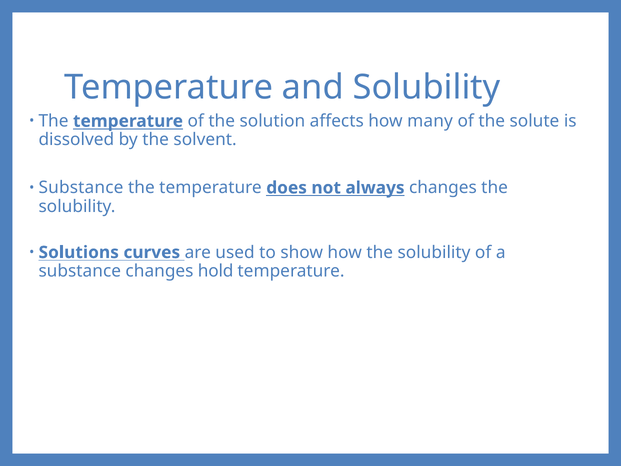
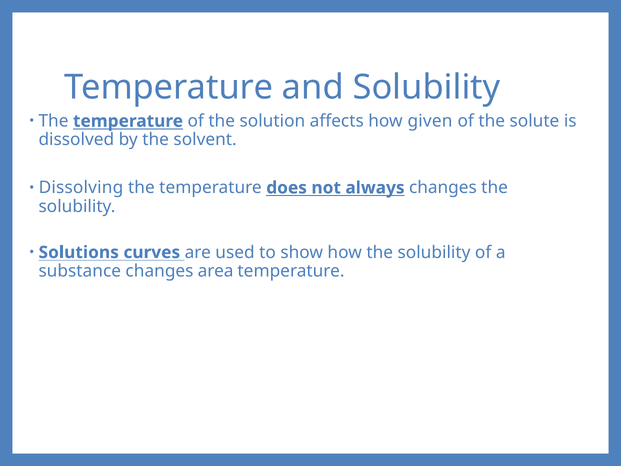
many: many -> given
Substance at (81, 188): Substance -> Dissolving
hold: hold -> area
